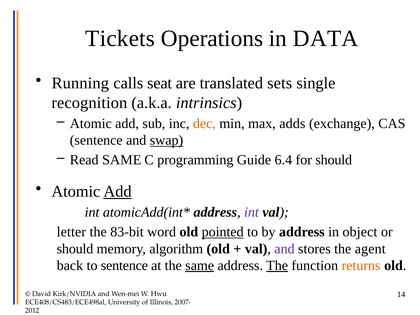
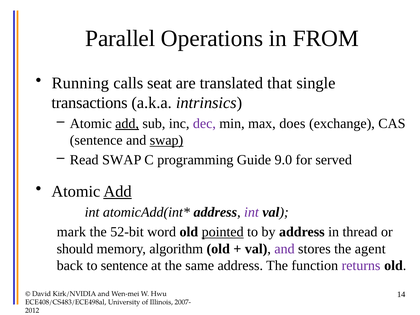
Tickets: Tickets -> Parallel
DATA: DATA -> FROM
sets: sets -> that
recognition: recognition -> transactions
add at (127, 123) underline: none -> present
dec colour: orange -> purple
adds: adds -> does
Read SAME: SAME -> SWAP
6.4: 6.4 -> 9.0
for should: should -> served
letter: letter -> mark
83-bit: 83-bit -> 52-bit
object: object -> thread
same at (200, 266) underline: present -> none
The at (277, 266) underline: present -> none
returns colour: orange -> purple
